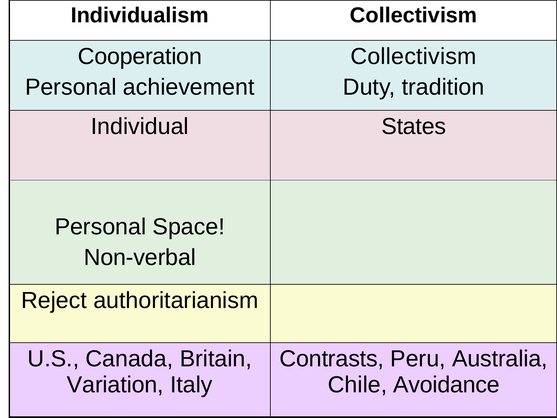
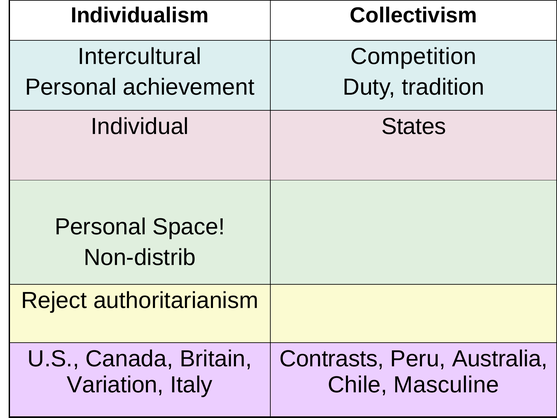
Cooperation: Cooperation -> Intercultural
Collectivism at (413, 56): Collectivism -> Competition
Non-verbal: Non-verbal -> Non-distrib
Avoidance: Avoidance -> Masculine
